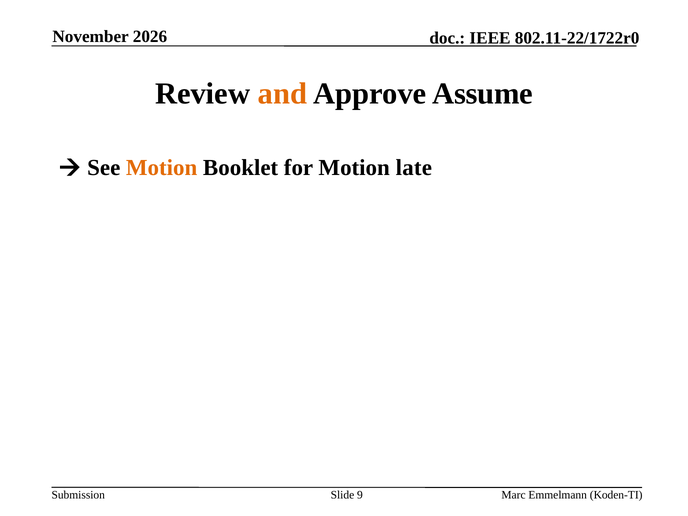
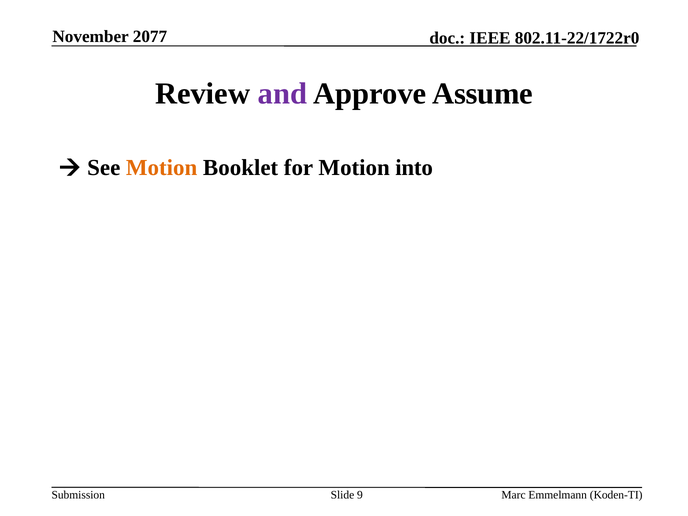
2026: 2026 -> 2077
and colour: orange -> purple
late: late -> into
